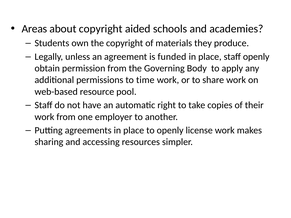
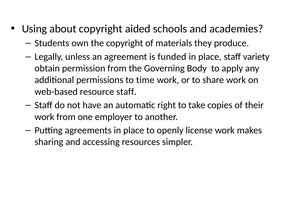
Areas: Areas -> Using
staff openly: openly -> variety
resource pool: pool -> staff
